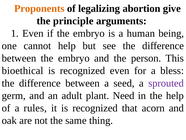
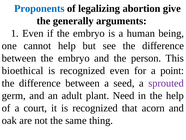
Proponents colour: orange -> blue
principle: principle -> generally
bless: bless -> point
rules: rules -> court
